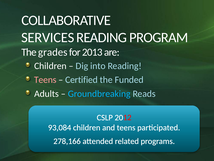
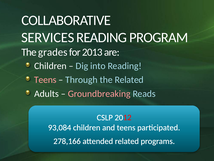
Certified: Certified -> Through
the Funded: Funded -> Related
Groundbreaking colour: light blue -> pink
